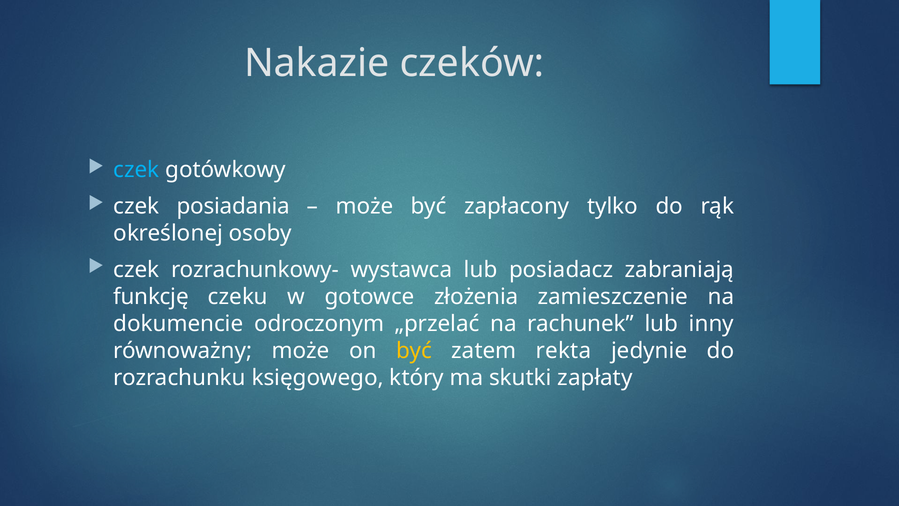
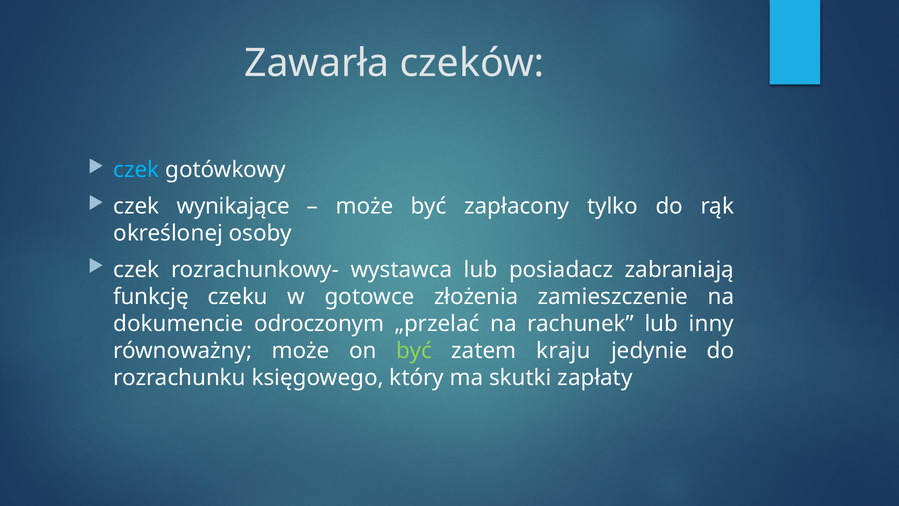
Nakazie: Nakazie -> Zawarła
posiadania: posiadania -> wynikające
być at (414, 350) colour: yellow -> light green
rekta: rekta -> kraju
